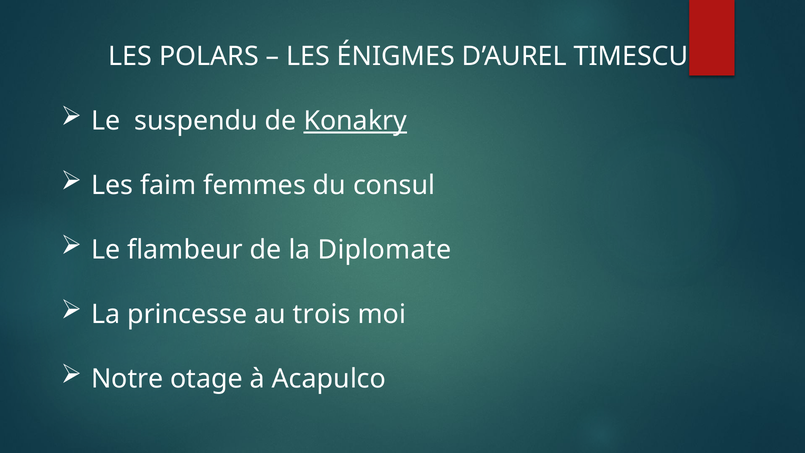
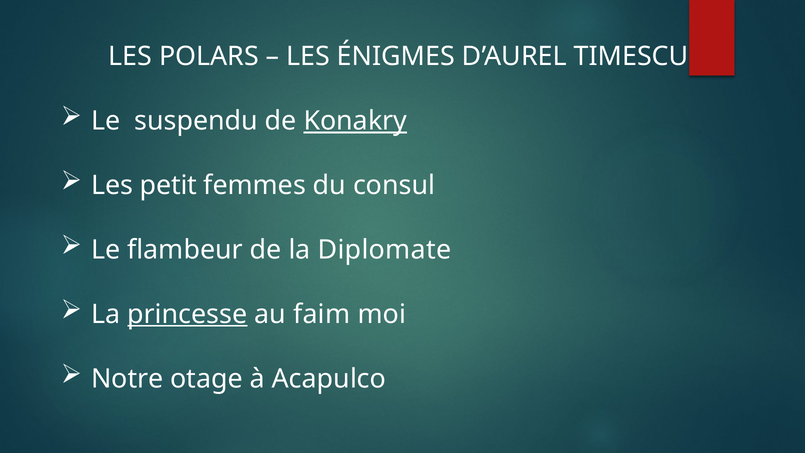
faim: faim -> petit
princesse underline: none -> present
trois: trois -> faim
